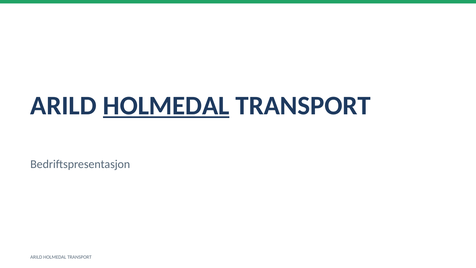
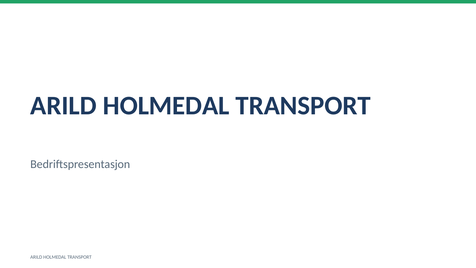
HOLMEDAL at (166, 106) underline: present -> none
